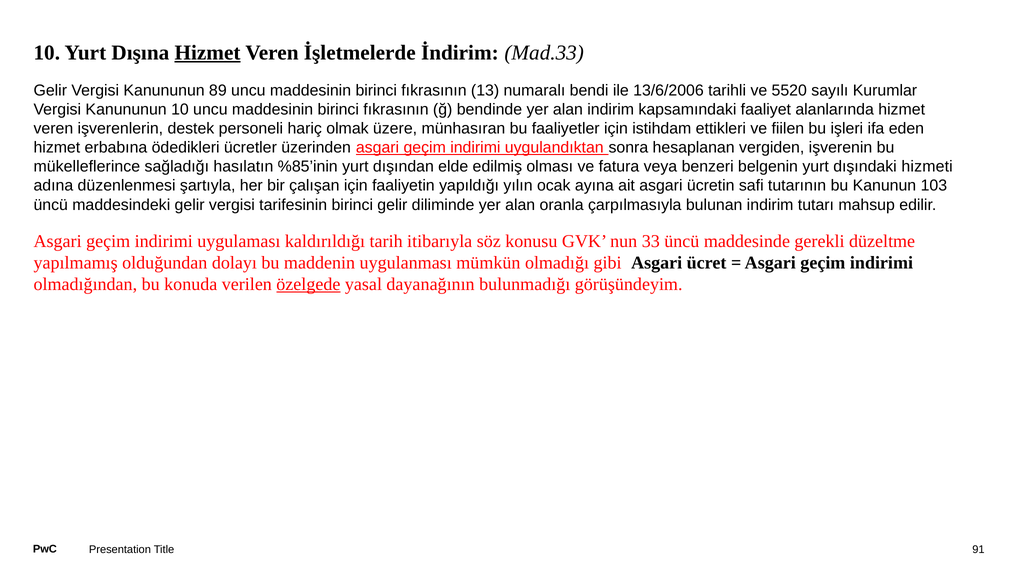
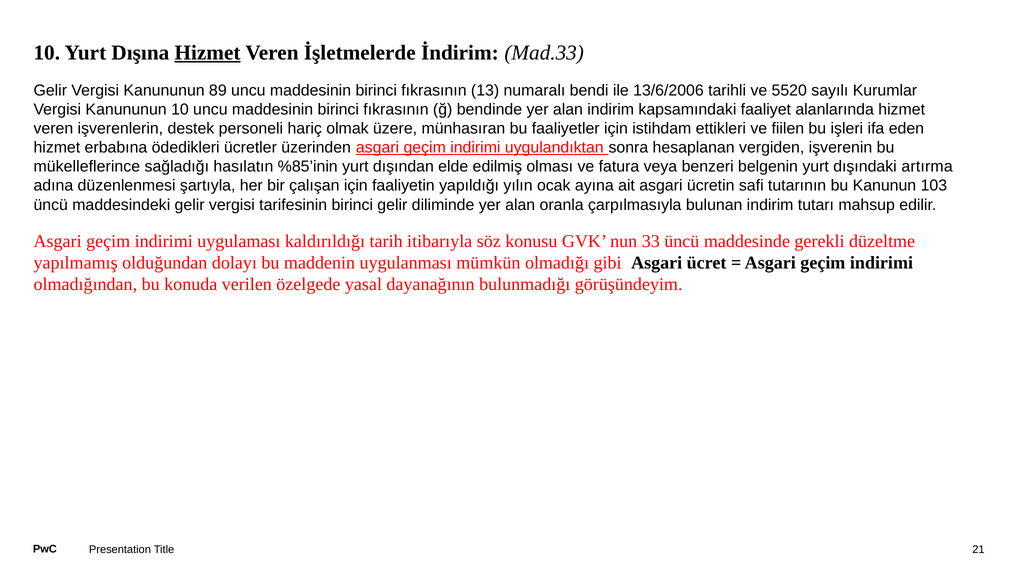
hizmeti: hizmeti -> artırma
özelgede underline: present -> none
91: 91 -> 21
